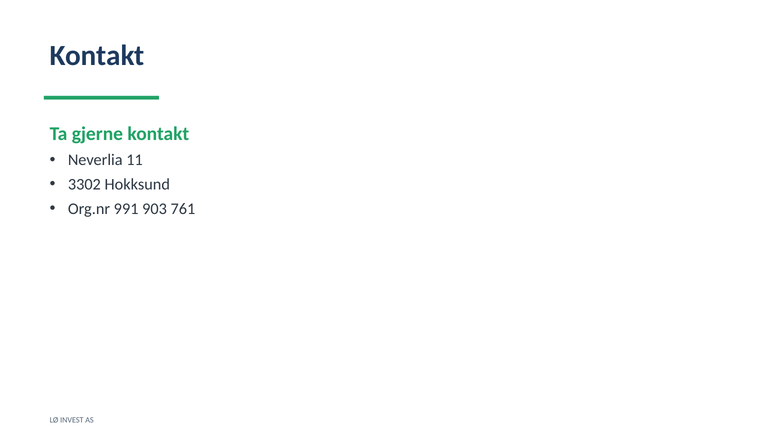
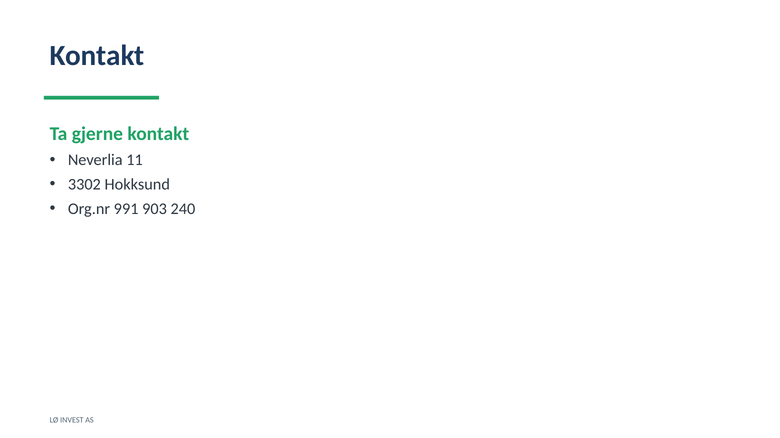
761: 761 -> 240
